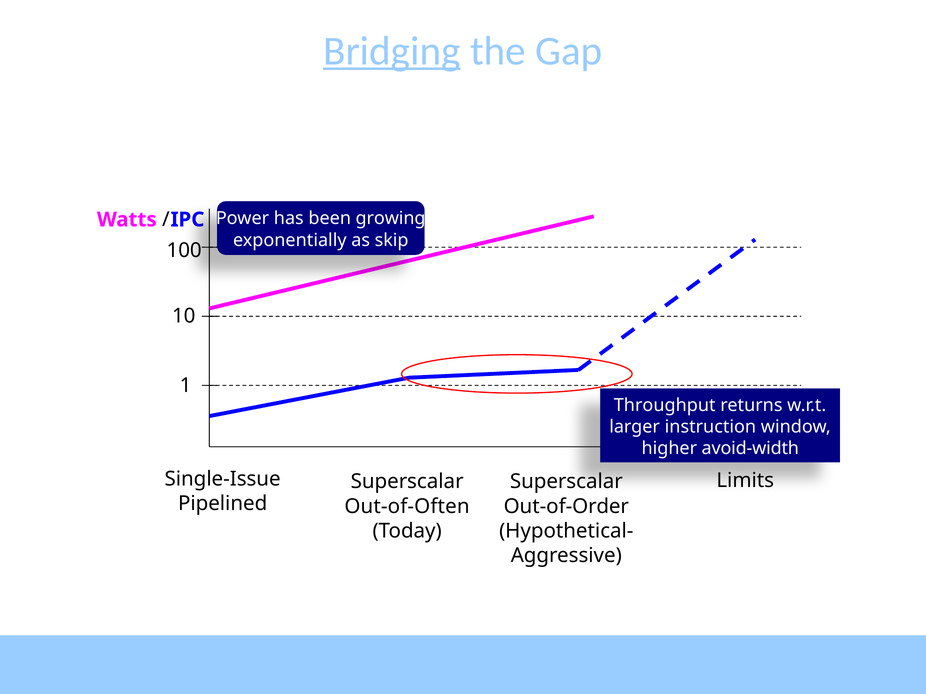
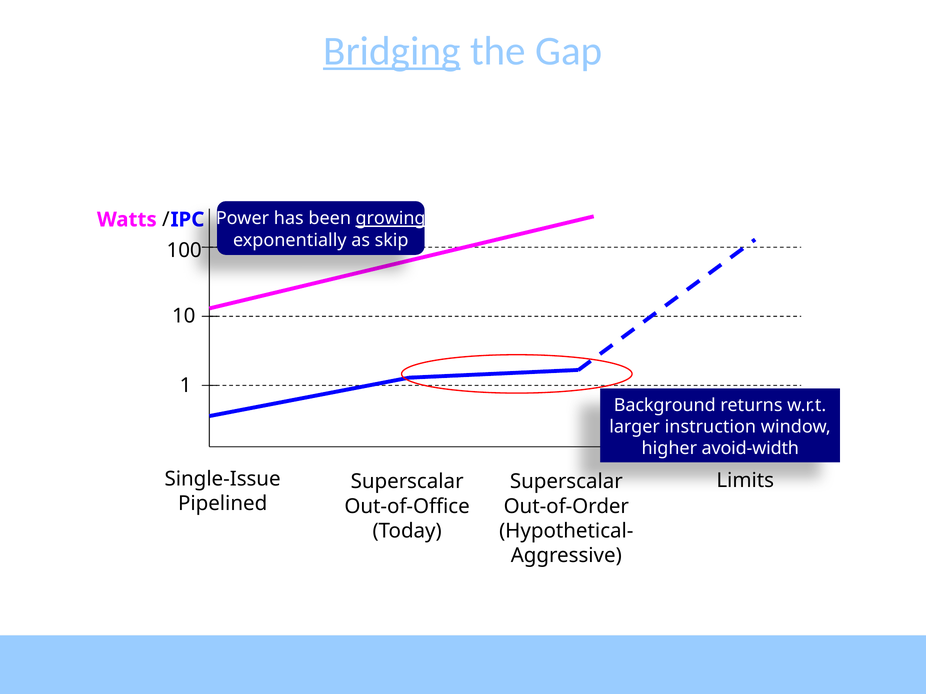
growing underline: none -> present
Throughput: Throughput -> Background
Out-of-Often: Out-of-Often -> Out-of-Office
